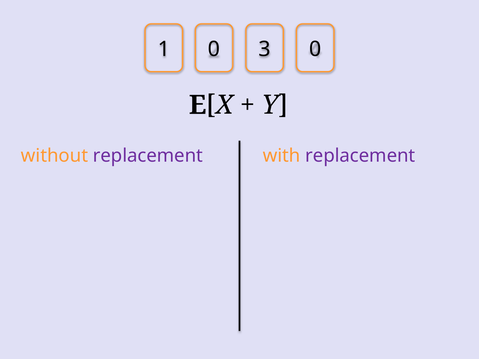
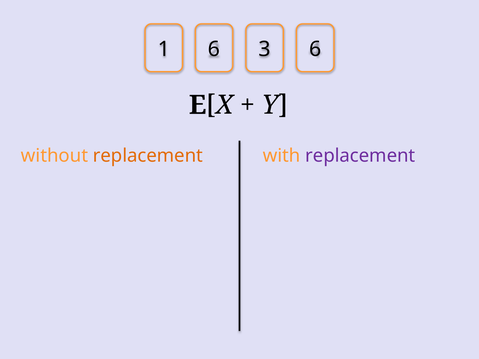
1 0: 0 -> 6
3 0: 0 -> 6
replacement at (148, 156) colour: purple -> orange
